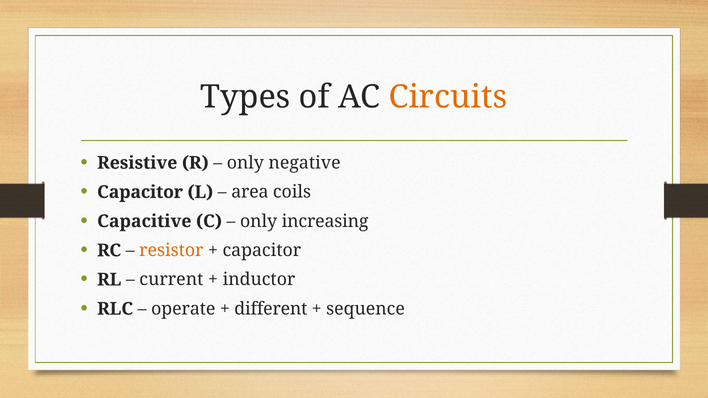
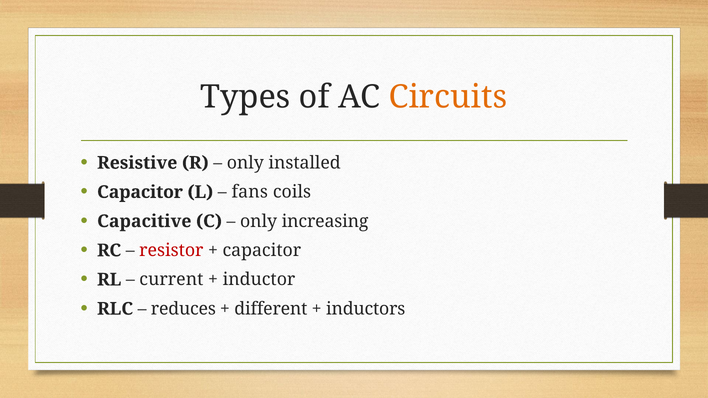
negative: negative -> installed
area: area -> fans
resistor colour: orange -> red
operate: operate -> reduces
sequence: sequence -> inductors
